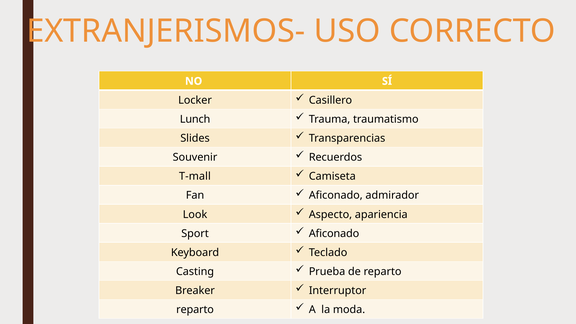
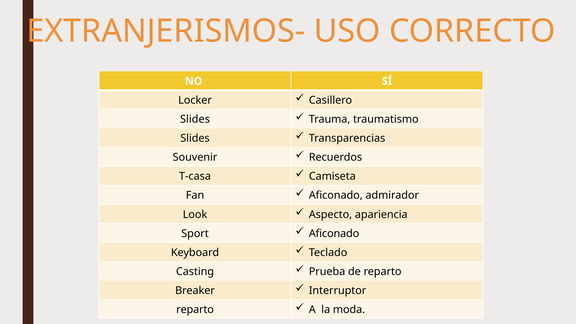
Lunch at (195, 119): Lunch -> Slides
T-mall: T-mall -> T-casa
